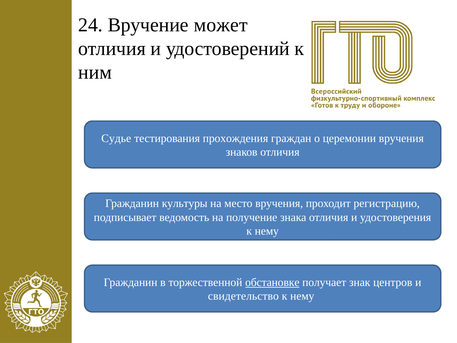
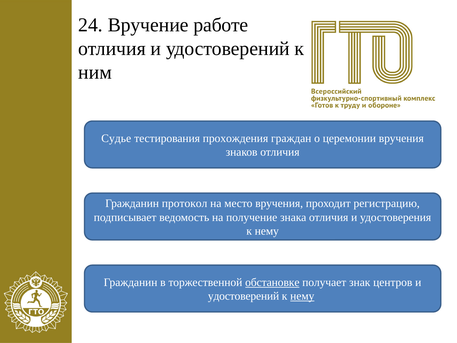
может: может -> работе
культуры: культуры -> протокол
свидетельство at (243, 296): свидетельство -> удостоверений
нему at (302, 296) underline: none -> present
